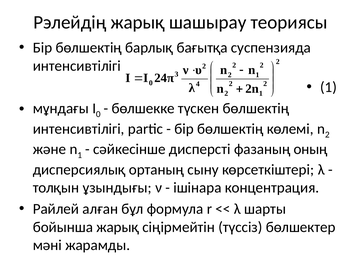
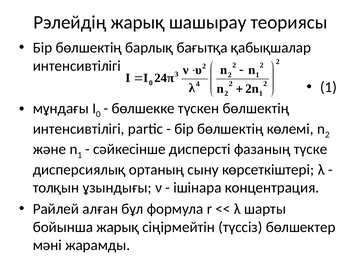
суспензияда: суспензияда -> қабықшалар
оның: оның -> түске
